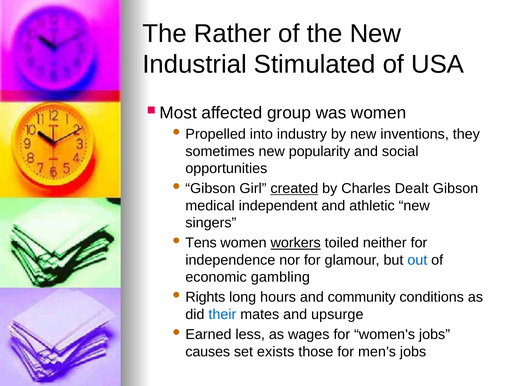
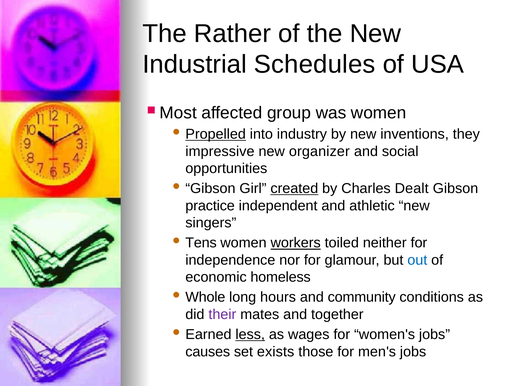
Stimulated: Stimulated -> Schedules
Propelled underline: none -> present
sometimes: sometimes -> impressive
popularity: popularity -> organizer
medical: medical -> practice
gambling: gambling -> homeless
Rights: Rights -> Whole
their colour: blue -> purple
upsurge: upsurge -> together
less underline: none -> present
